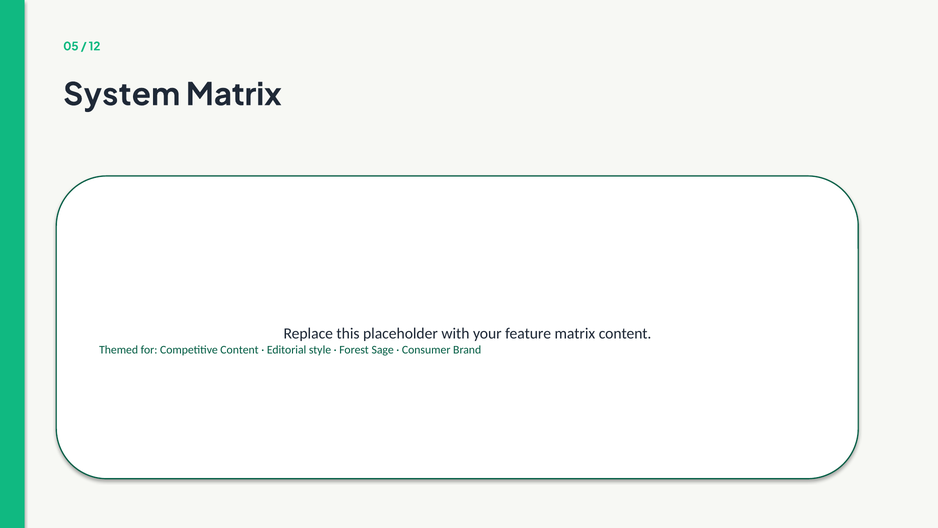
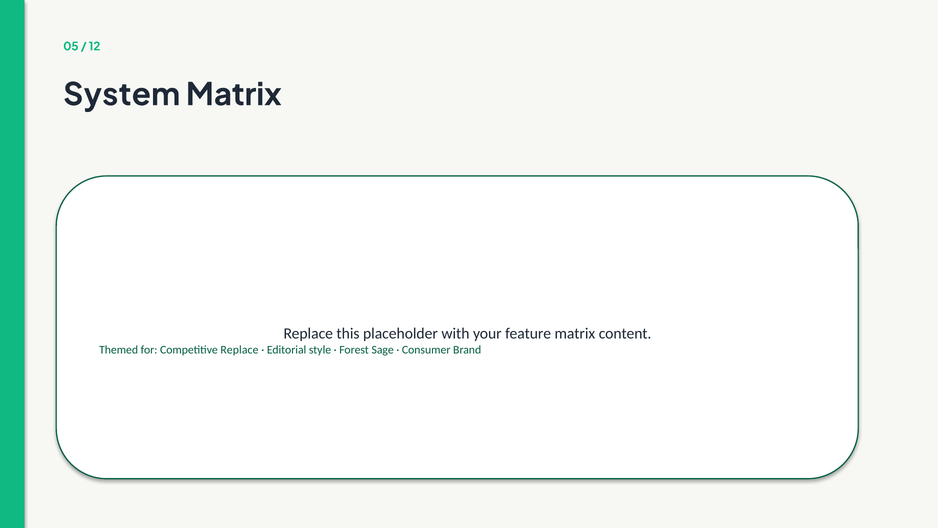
Competitive Content: Content -> Replace
